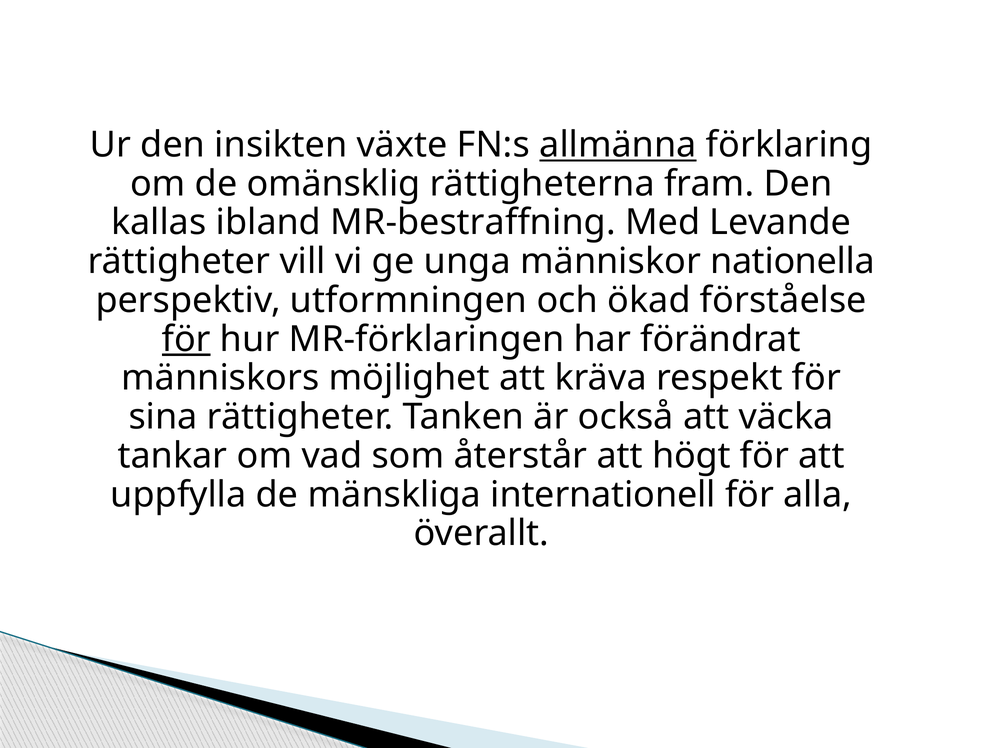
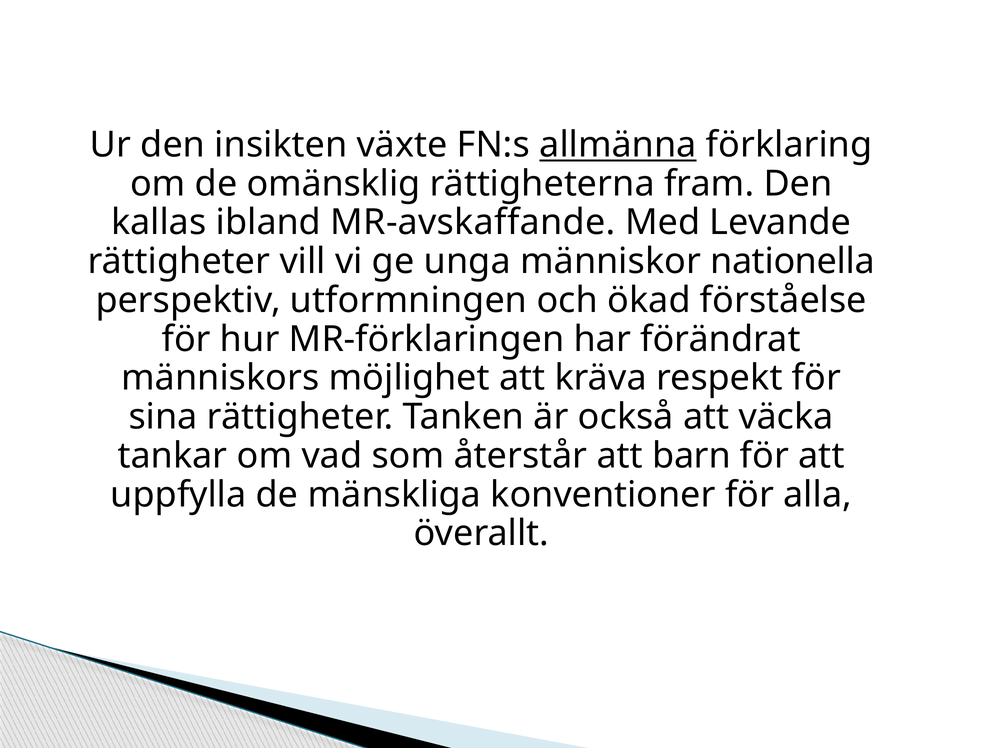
MR-bestraffning: MR-bestraffning -> MR-avskaffande
för at (186, 339) underline: present -> none
högt: högt -> barn
internationell: internationell -> konventioner
